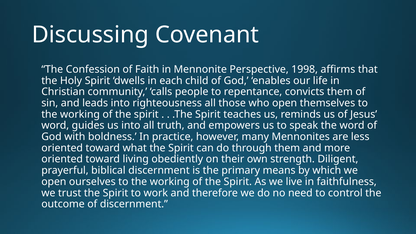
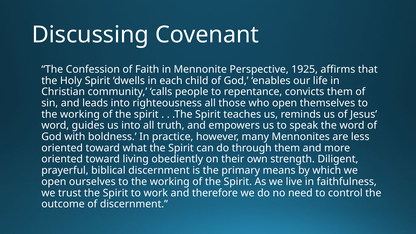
1998: 1998 -> 1925
